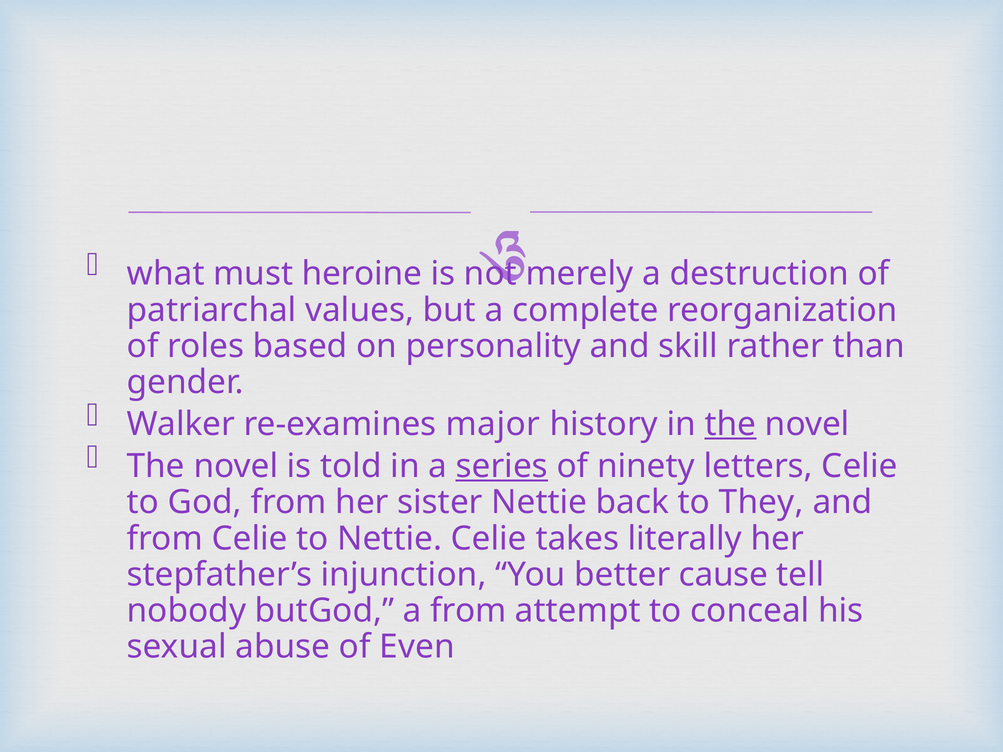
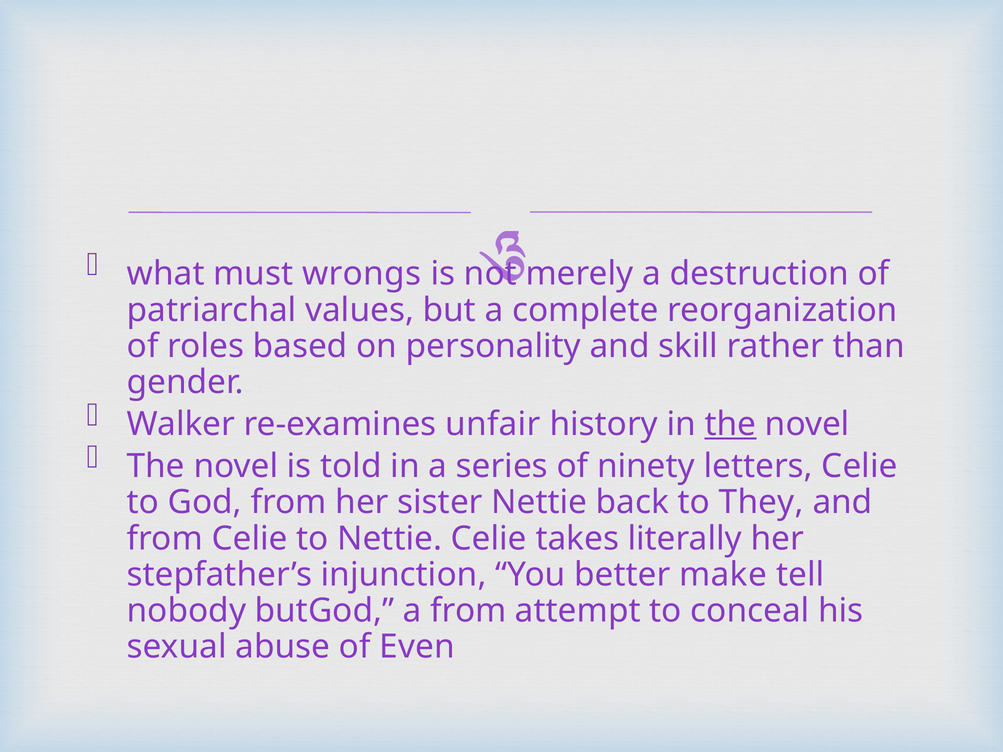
heroine: heroine -> wrongs
major: major -> unfair
series underline: present -> none
cause: cause -> make
